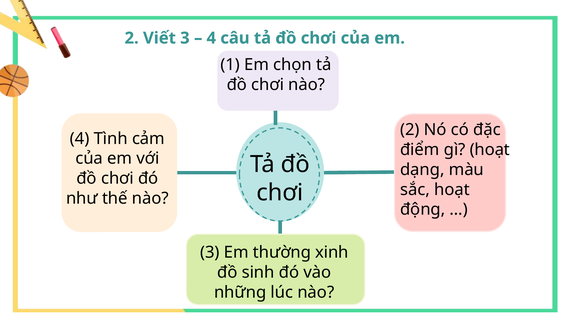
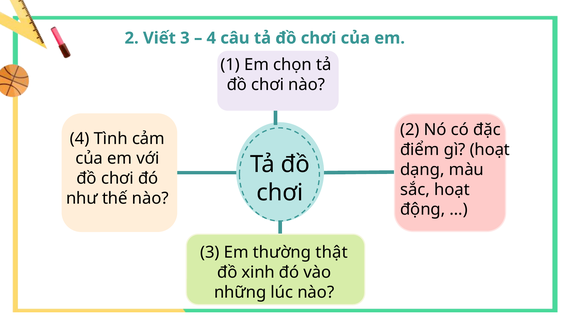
xinh: xinh -> thật
sinh: sinh -> xinh
